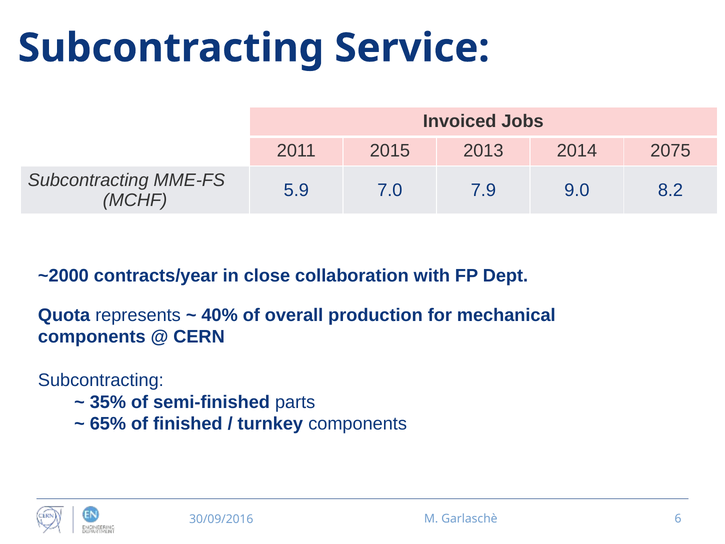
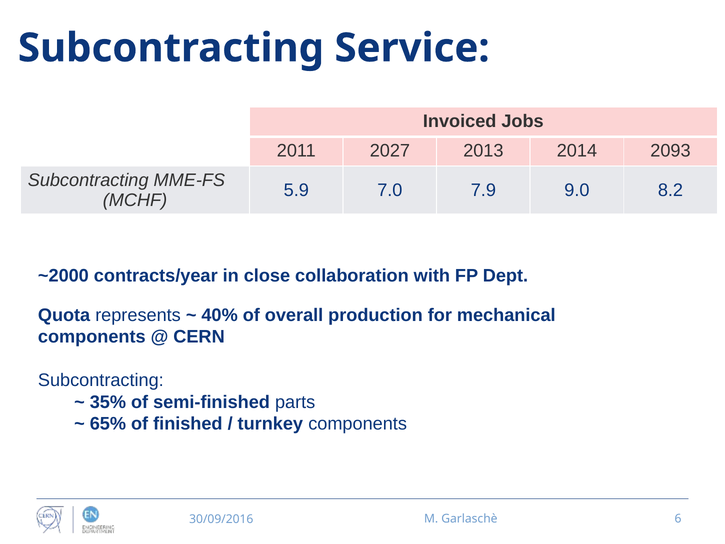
2015: 2015 -> 2027
2075: 2075 -> 2093
